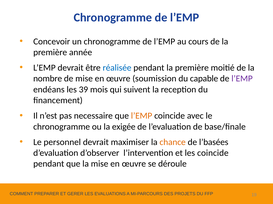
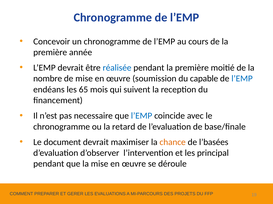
l’EMP at (242, 79) colour: purple -> blue
39: 39 -> 65
l’EMP at (142, 116) colour: orange -> blue
exigée: exigée -> retard
personnel: personnel -> document
les coincide: coincide -> principal
